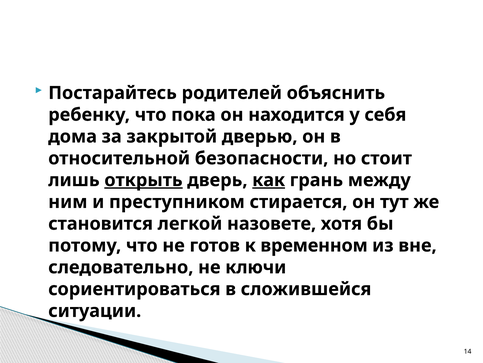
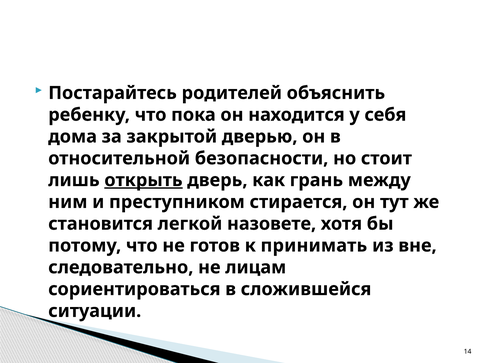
как underline: present -> none
временном: временном -> принимать
ключи: ключи -> лицам
